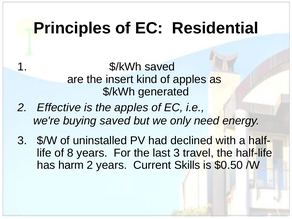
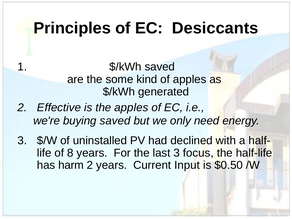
Residential: Residential -> Desiccants
insert: insert -> some
travel: travel -> focus
Skills: Skills -> Input
